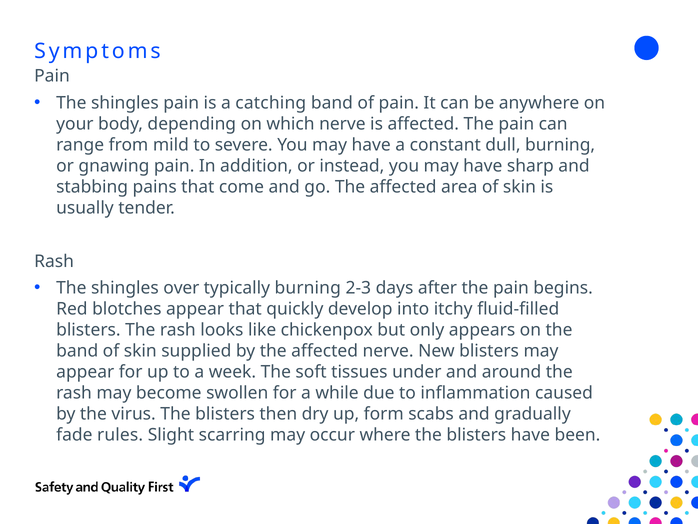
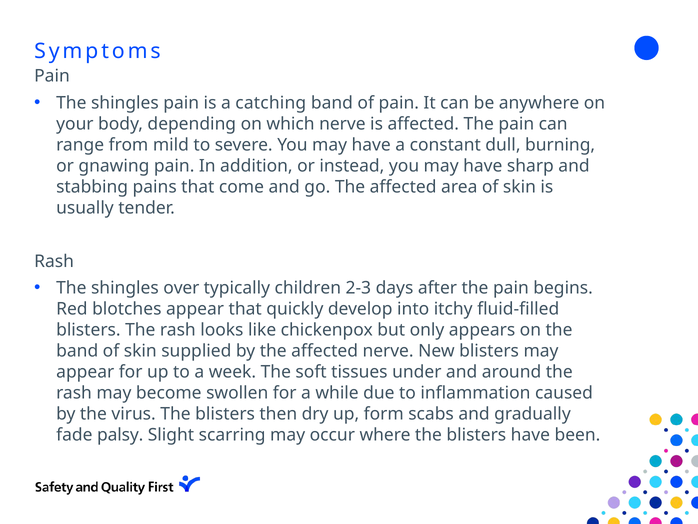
typically burning: burning -> children
rules: rules -> palsy
